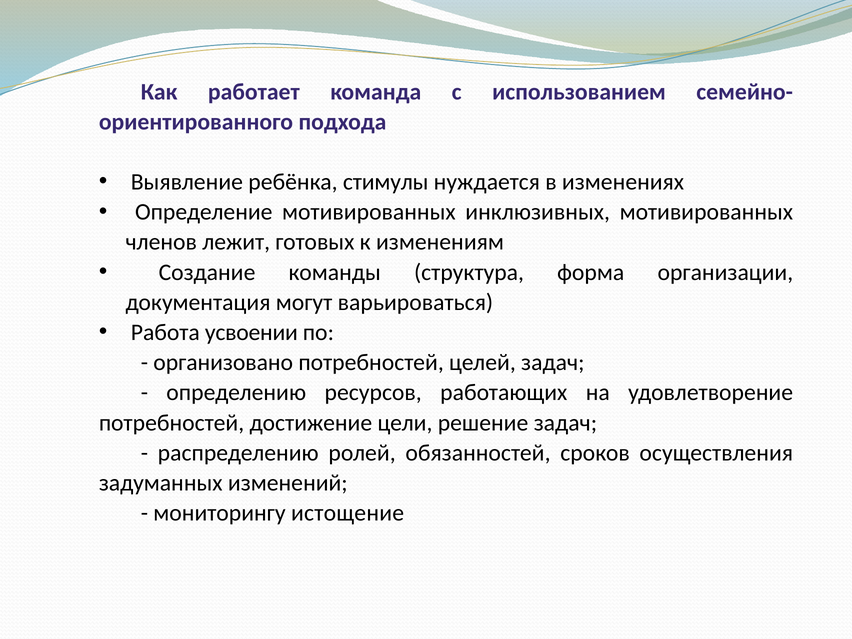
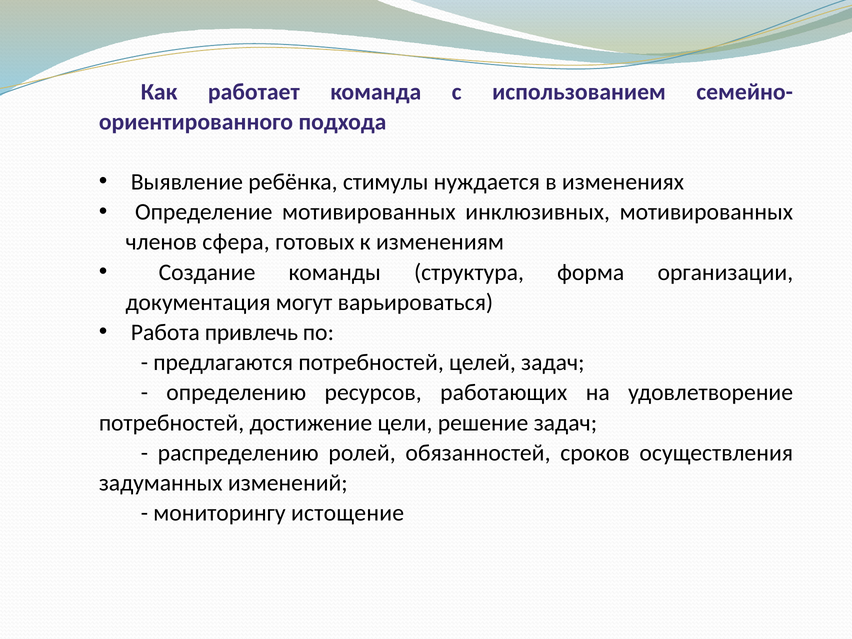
лежит: лежит -> сфера
усвоении: усвоении -> привлечь
организовано: организовано -> предлагаются
